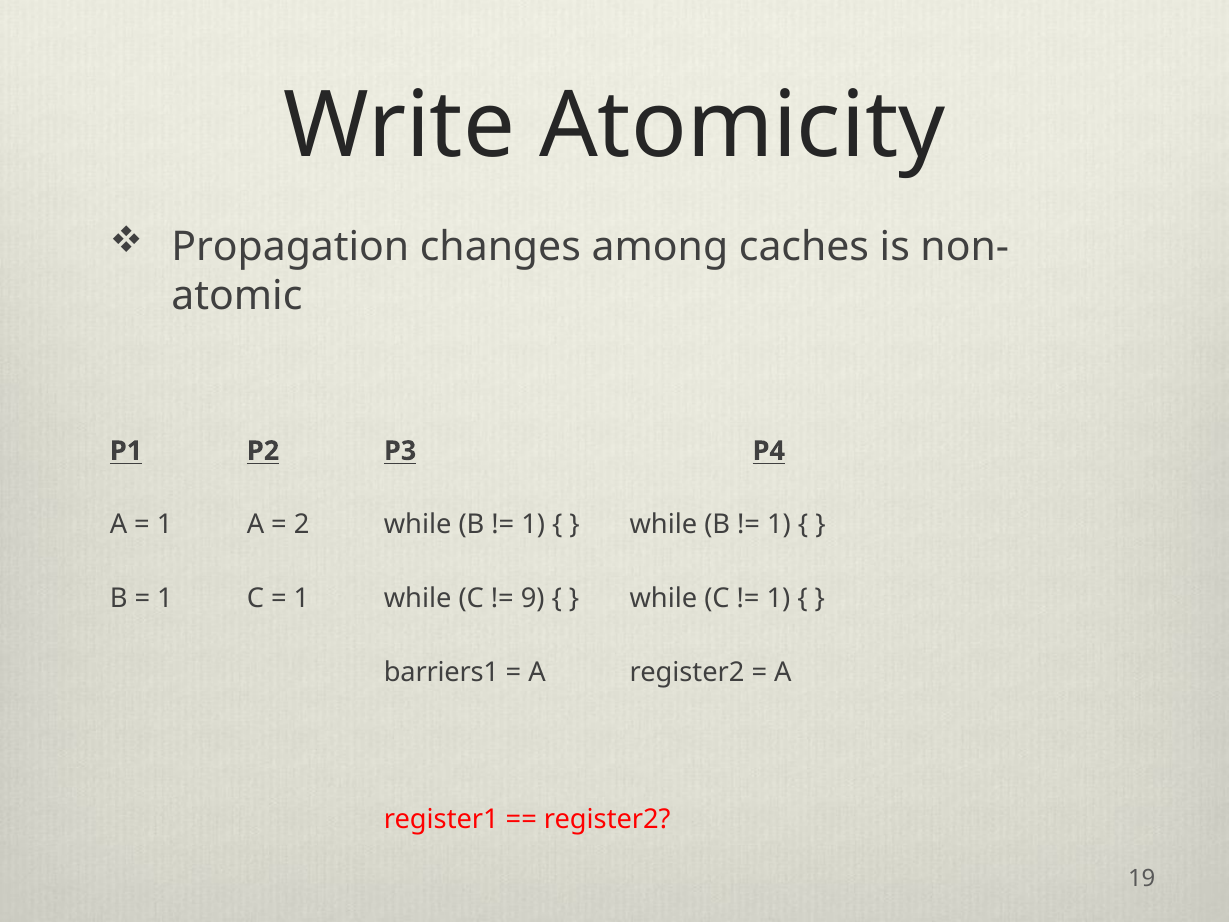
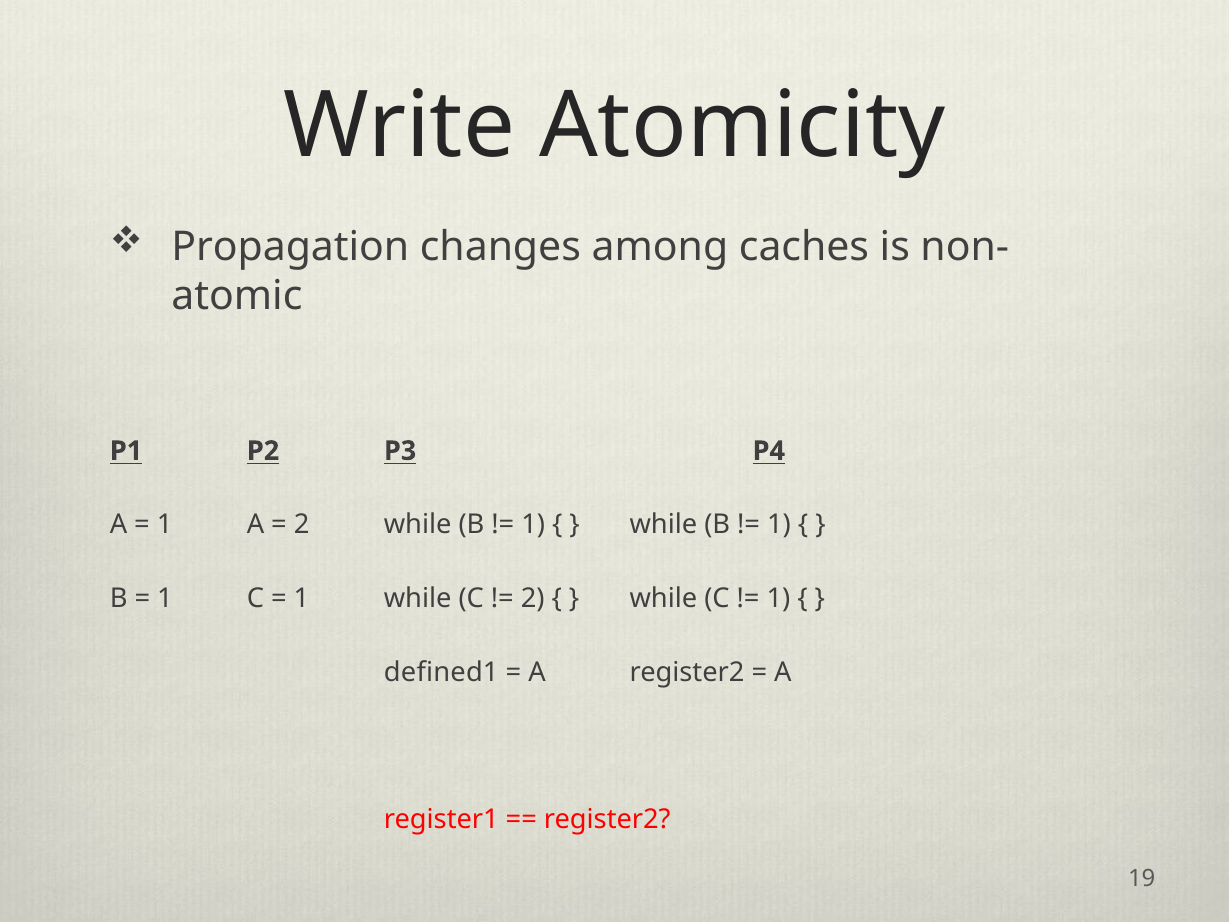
9 at (533, 598): 9 -> 2
barriers1: barriers1 -> defined1
